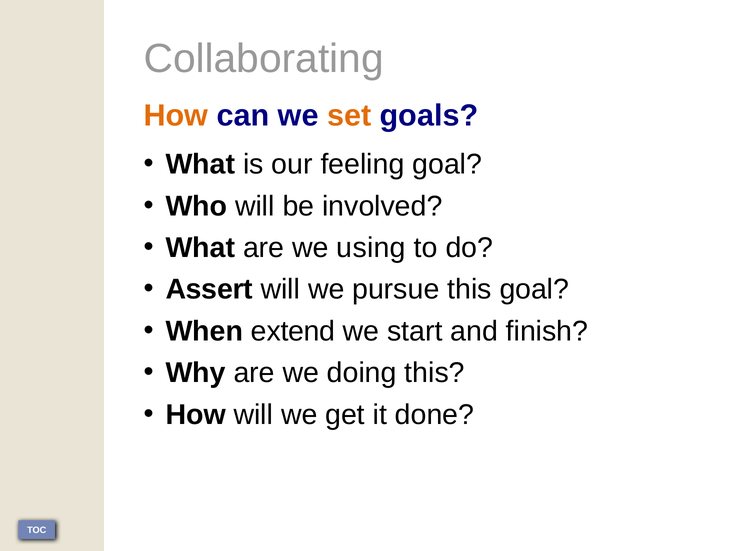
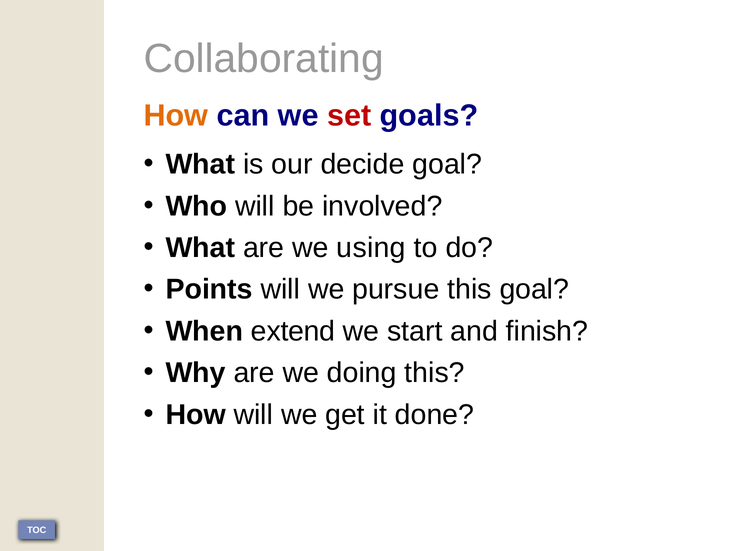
set colour: orange -> red
feeling: feeling -> decide
Assert: Assert -> Points
